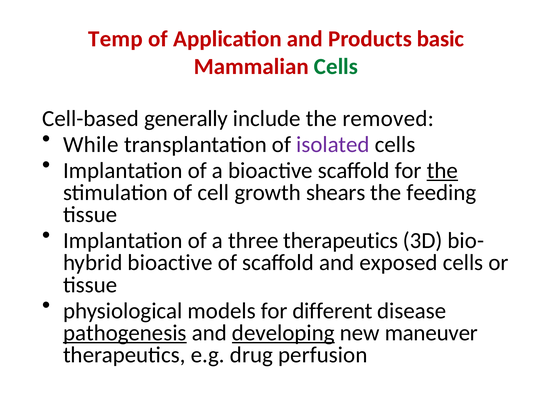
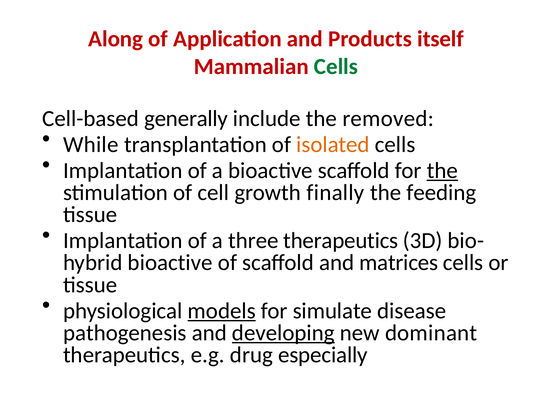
Temp: Temp -> Along
basic: basic -> itself
isolated colour: purple -> orange
shears: shears -> finally
exposed: exposed -> matrices
models underline: none -> present
different: different -> simulate
pathogenesis underline: present -> none
maneuver: maneuver -> dominant
perfusion: perfusion -> especially
